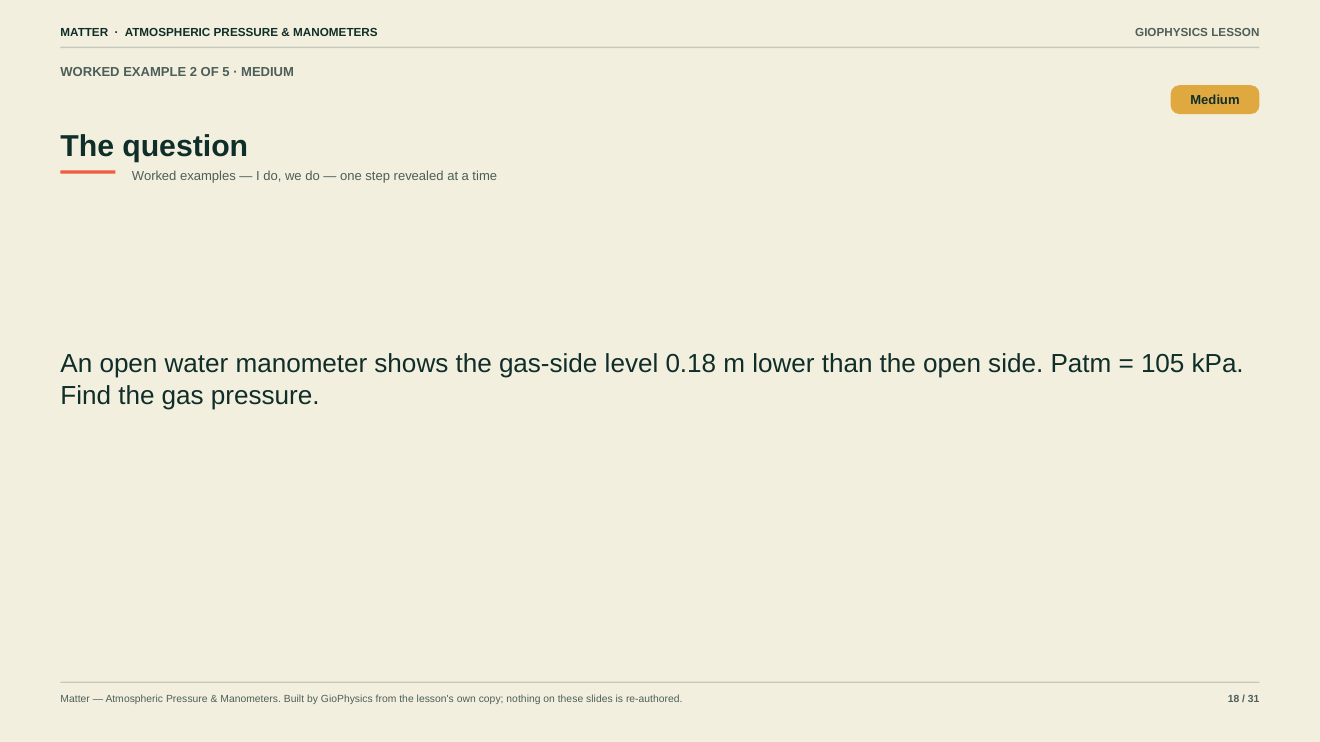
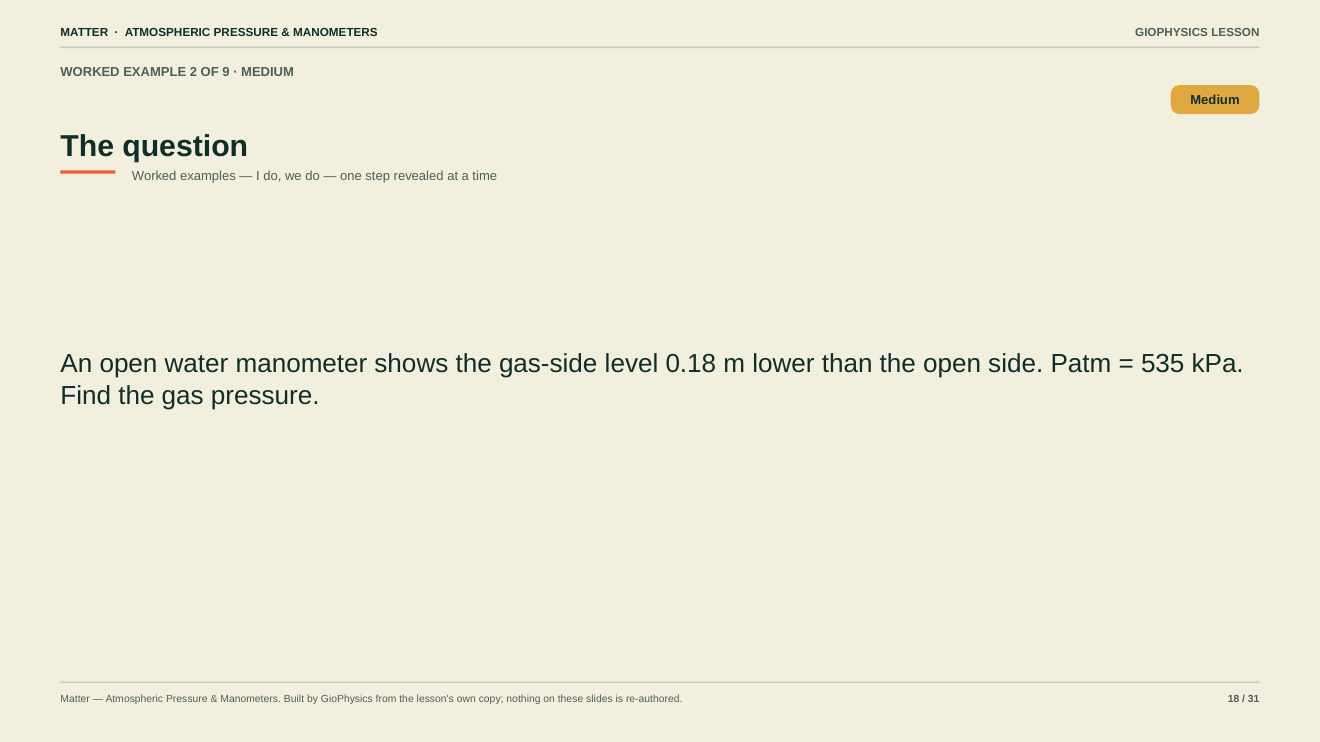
5: 5 -> 9
105: 105 -> 535
